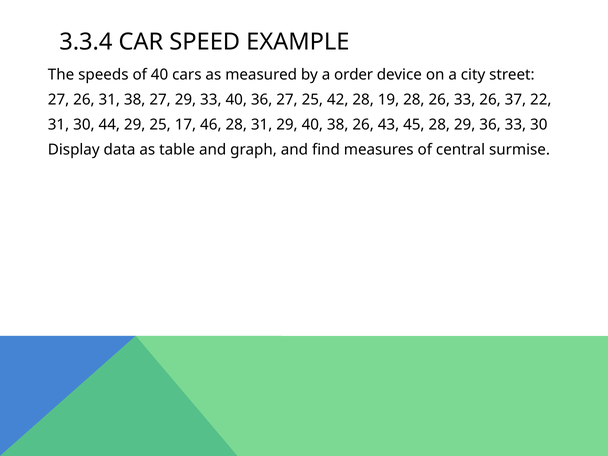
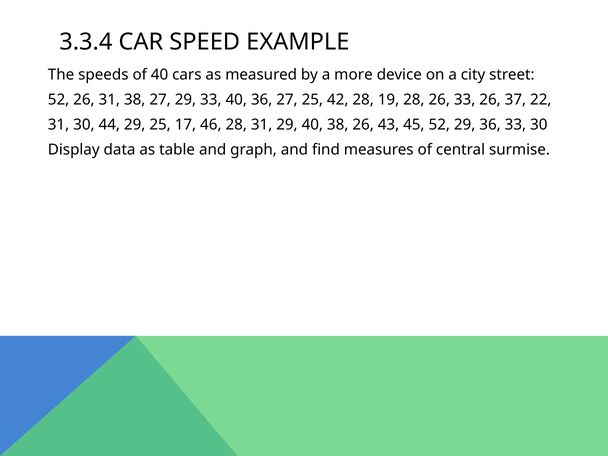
order: order -> more
27 at (59, 100): 27 -> 52
45 28: 28 -> 52
